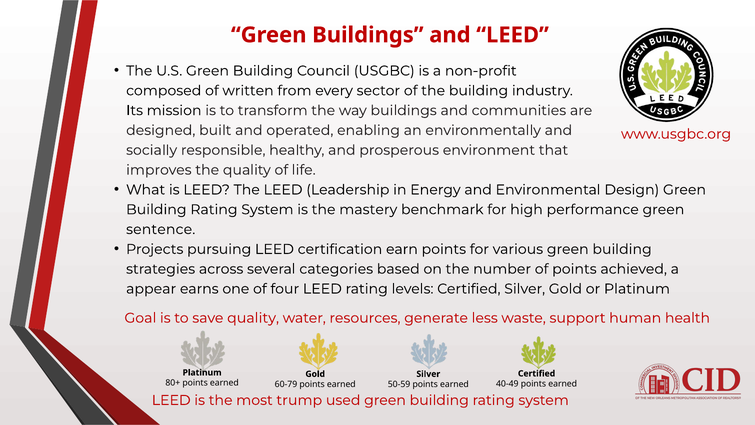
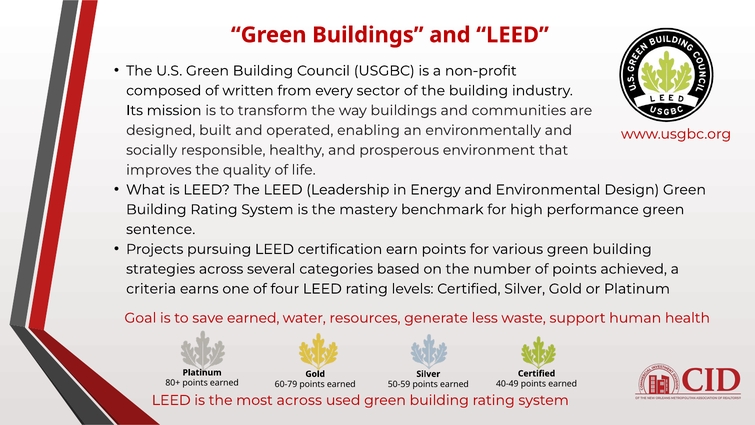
appear: appear -> criteria
quality at (253, 318): quality -> earned
most trump: trump -> across
